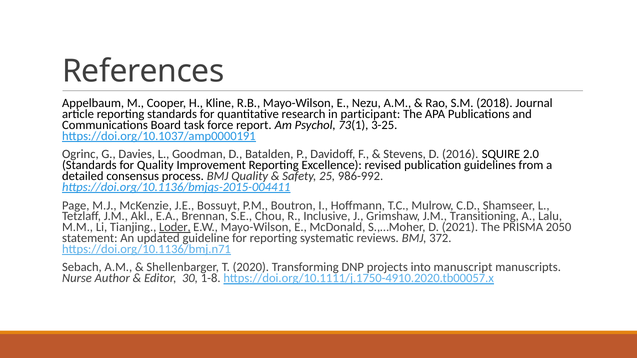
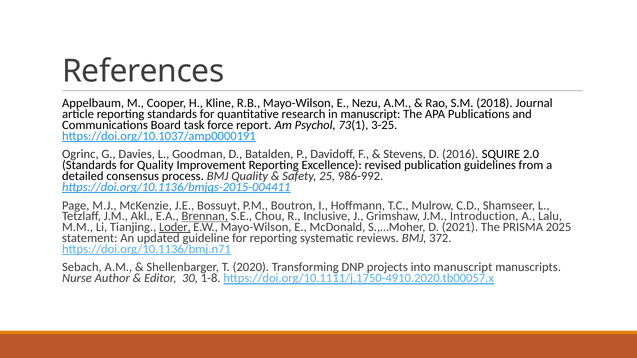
in participant: participant -> manuscript
Brennan underline: none -> present
Transitioning: Transitioning -> Introduction
2050: 2050 -> 2025
